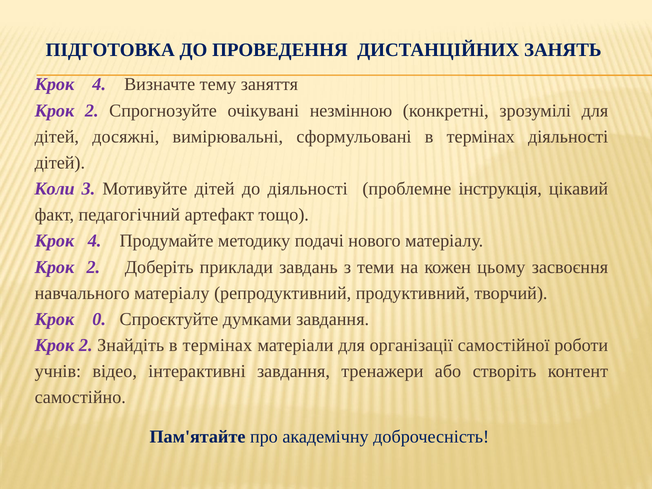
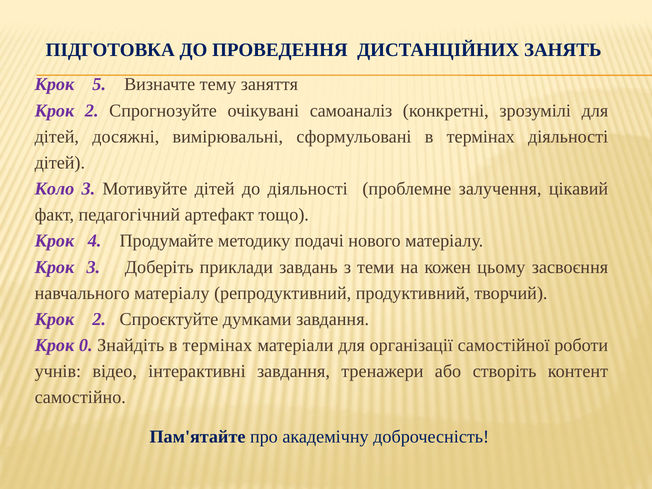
4 at (99, 84): 4 -> 5
незмінною: незмінною -> самоаналіз
Коли: Коли -> Коло
інструкція: інструкція -> залучення
2 at (93, 267): 2 -> 3
0 at (99, 319): 0 -> 2
2 at (86, 345): 2 -> 0
